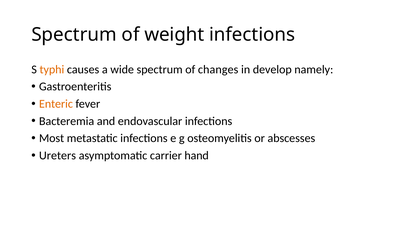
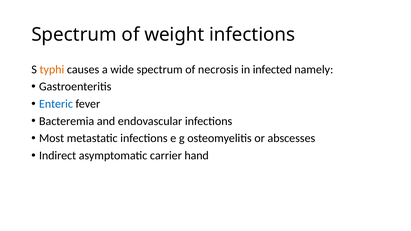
changes: changes -> necrosis
develop: develop -> infected
Enteric colour: orange -> blue
Ureters: Ureters -> Indirect
